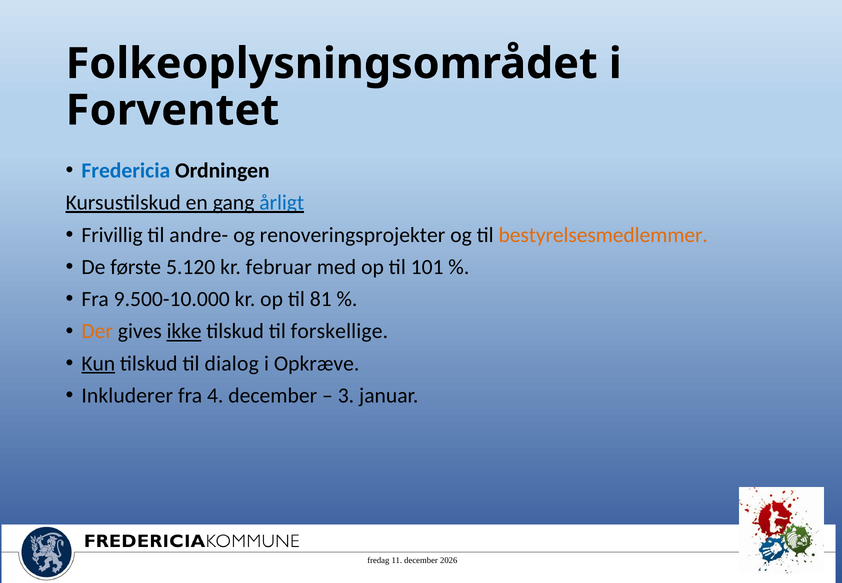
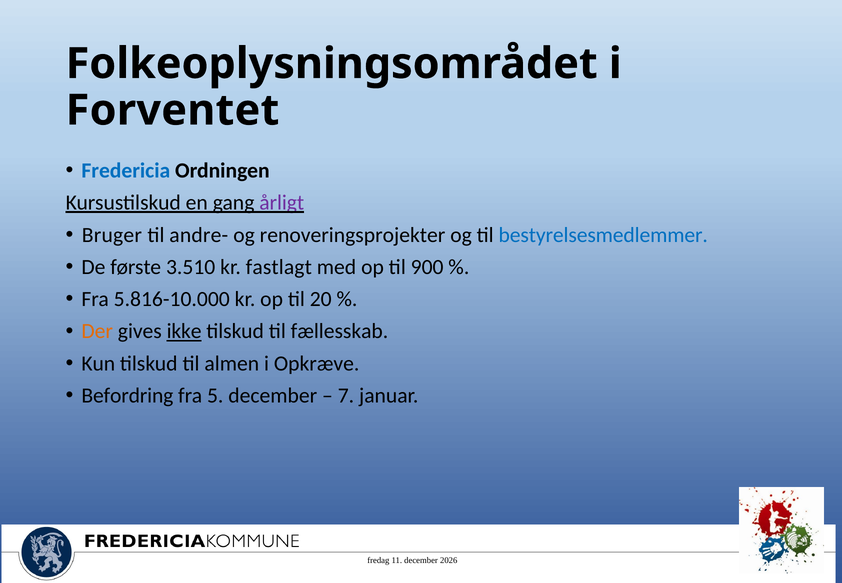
årligt colour: blue -> purple
Frivillig: Frivillig -> Bruger
bestyrelsesmedlemmer colour: orange -> blue
5.120: 5.120 -> 3.510
februar: februar -> fastlagt
101: 101 -> 900
9.500-10.000: 9.500-10.000 -> 5.816-10.000
81: 81 -> 20
forskellige: forskellige -> fællesskab
Kun underline: present -> none
dialog: dialog -> almen
Inkluderer: Inkluderer -> Befordring
4: 4 -> 5
3: 3 -> 7
